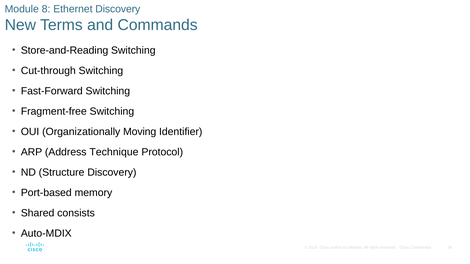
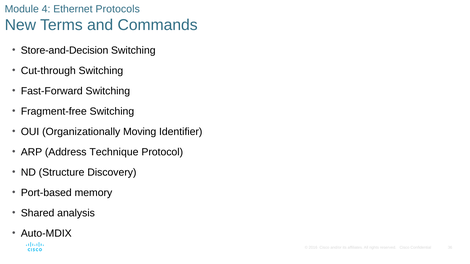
8: 8 -> 4
Ethernet Discovery: Discovery -> Protocols
Store-and-Reading: Store-and-Reading -> Store-and-Decision
consists: consists -> analysis
